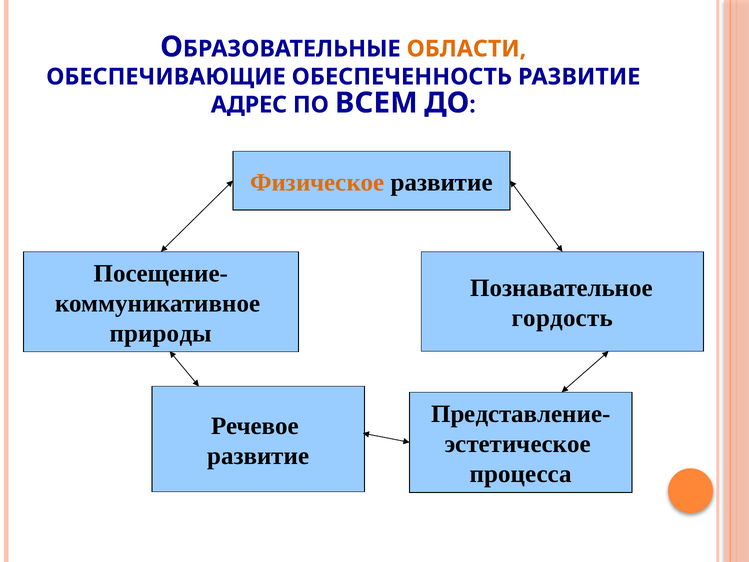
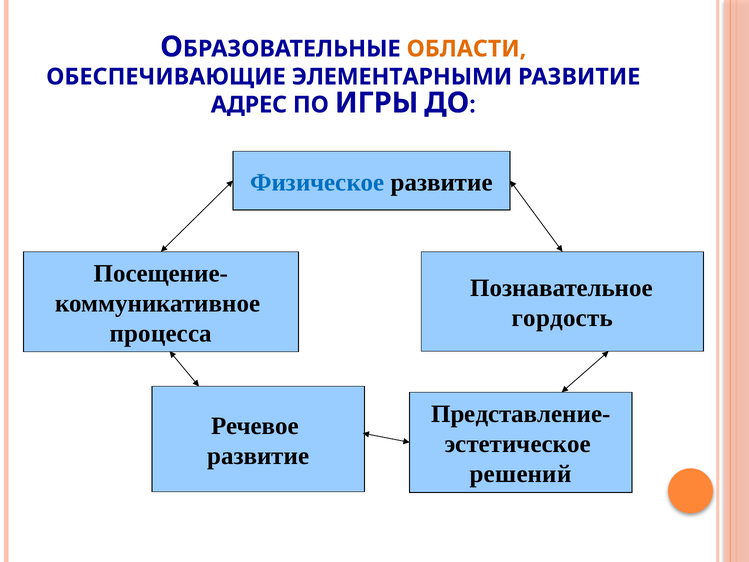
ОБЕСПЕЧЕННОСТЬ: ОБЕСПЕЧЕННОСТЬ -> ЭЛЕМЕНТАРНЫМИ
ВСЕМ: ВСЕМ -> ИГРЫ
Физическое colour: orange -> blue
природы: природы -> процесса
процесса: процесса -> решений
